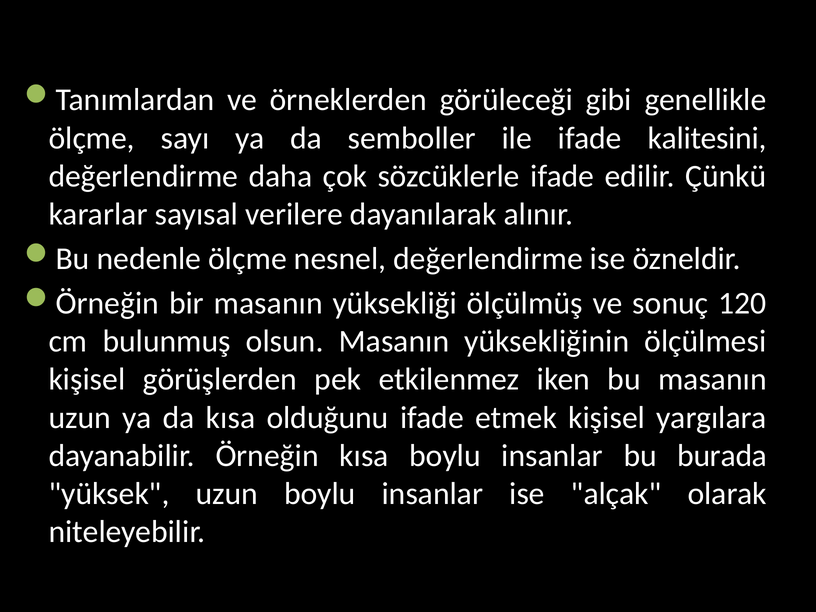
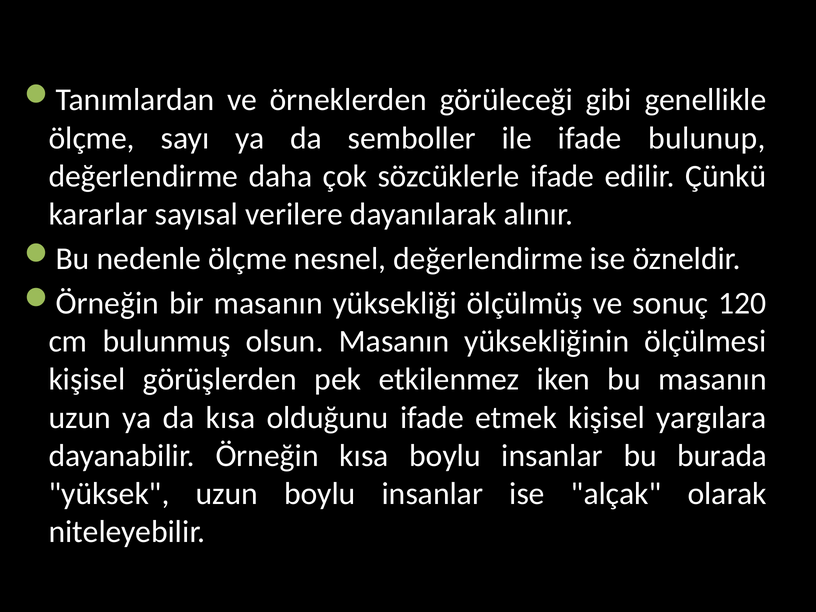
kalitesini: kalitesini -> bulunup
